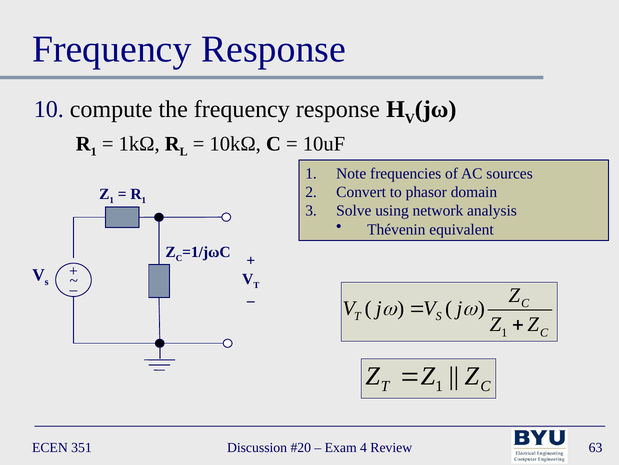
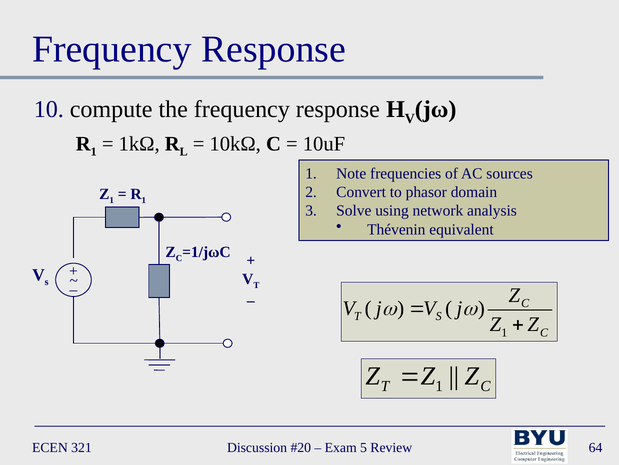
351: 351 -> 321
4: 4 -> 5
63: 63 -> 64
